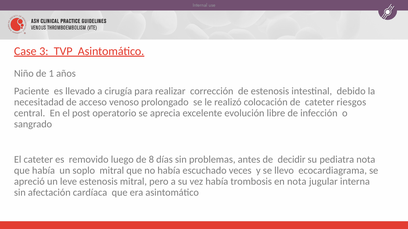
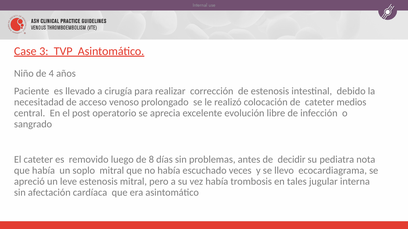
1: 1 -> 4
riesgos: riesgos -> medios
en nota: nota -> tales
